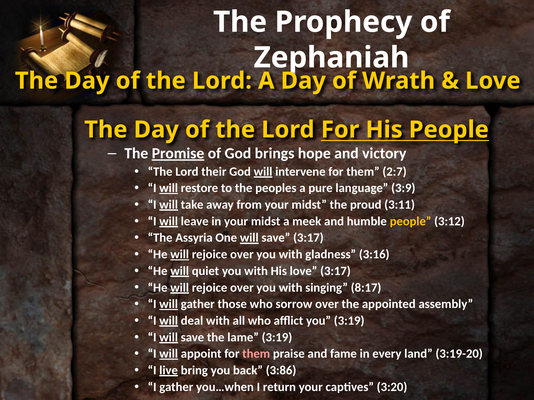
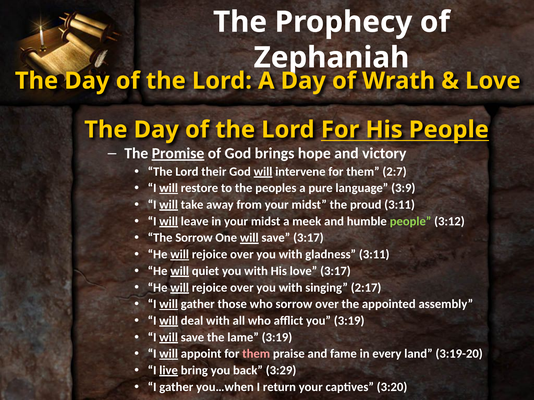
people at (411, 222) colour: yellow -> light green
The Assyria: Assyria -> Sorrow
gladness 3:16: 3:16 -> 3:11
8:17: 8:17 -> 2:17
3:86: 3:86 -> 3:29
